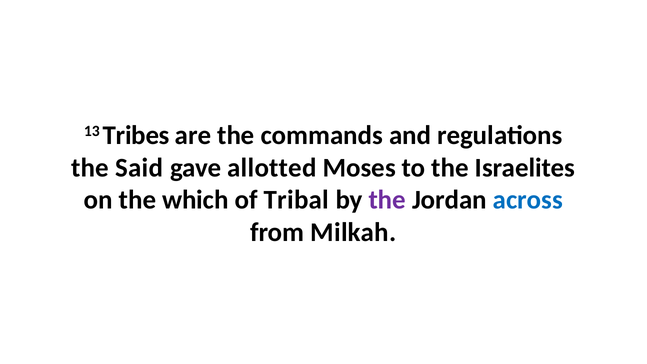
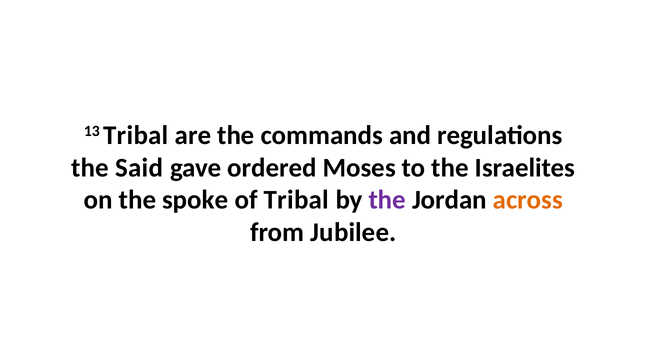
13 Tribes: Tribes -> Tribal
allotted: allotted -> ordered
which: which -> spoke
across colour: blue -> orange
Milkah: Milkah -> Jubilee
